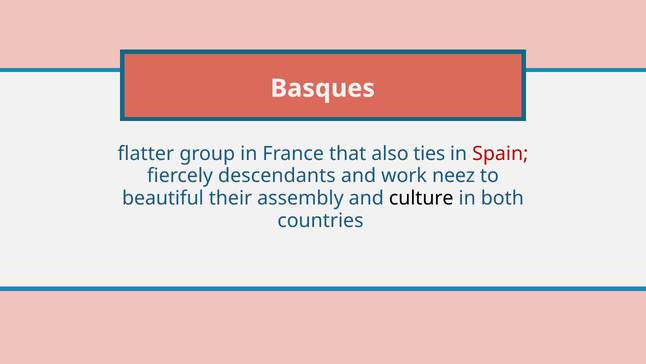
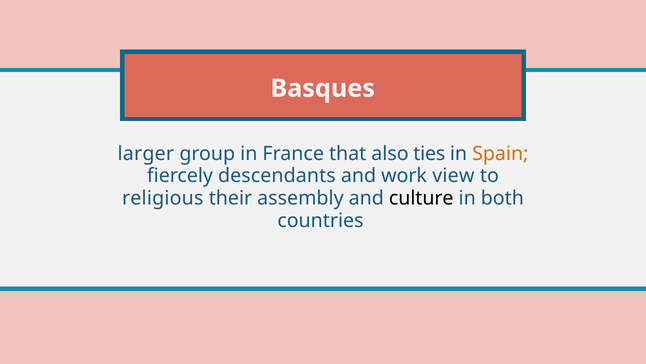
flatter: flatter -> larger
Spain colour: red -> orange
neez: neez -> view
beautiful: beautiful -> religious
